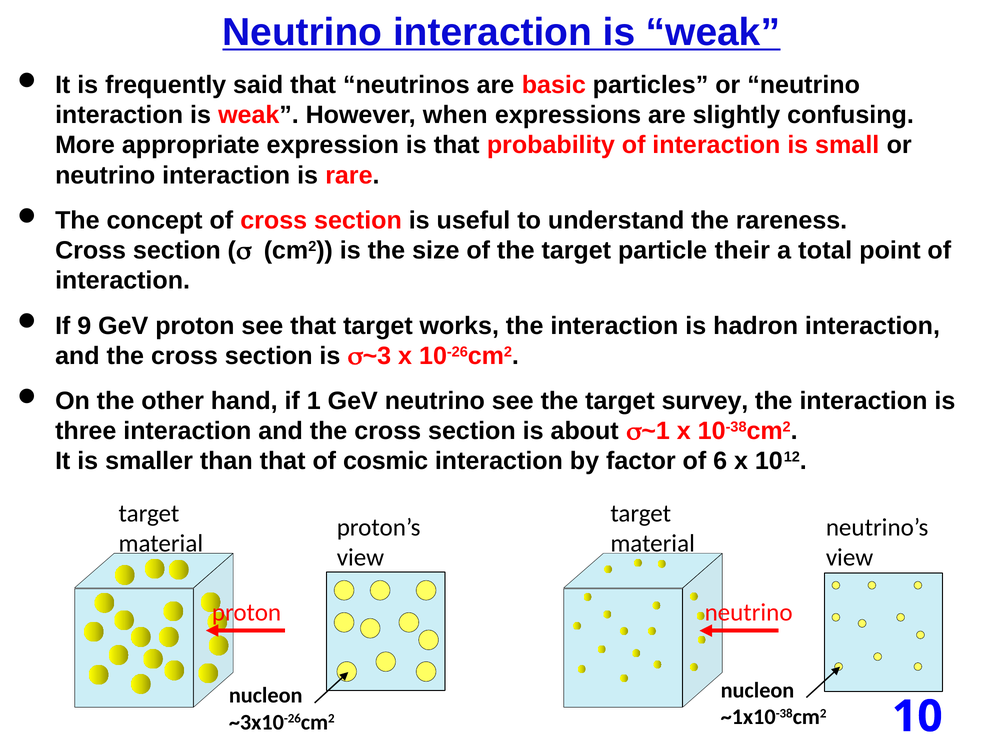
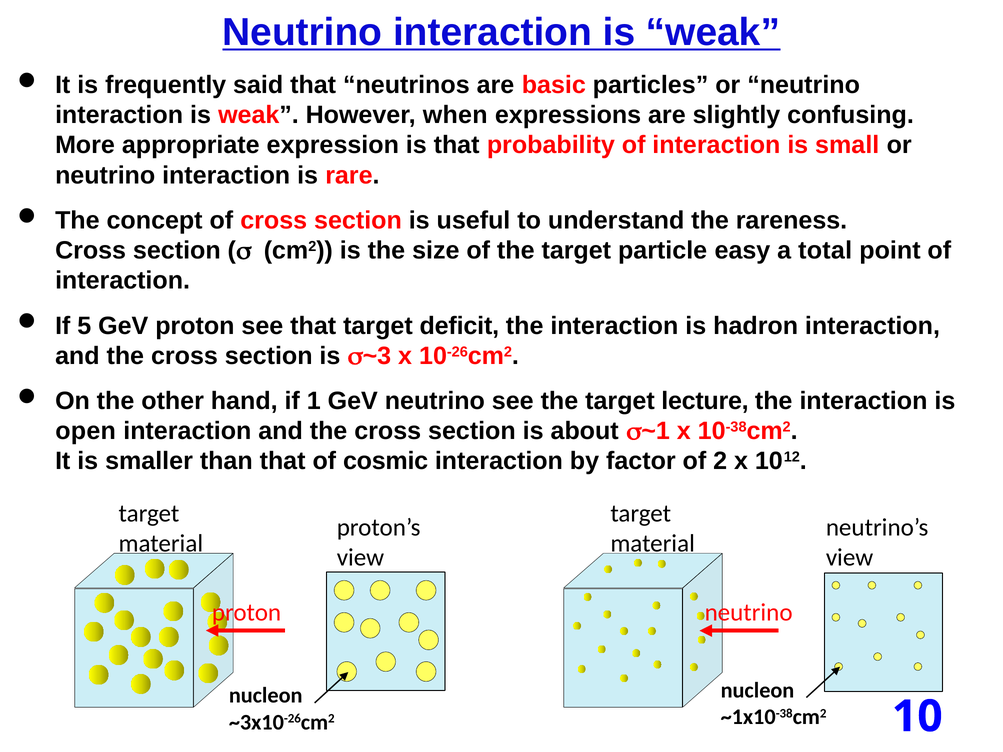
their: their -> easy
9: 9 -> 5
works: works -> deficit
survey: survey -> lecture
three: three -> open
6: 6 -> 2
